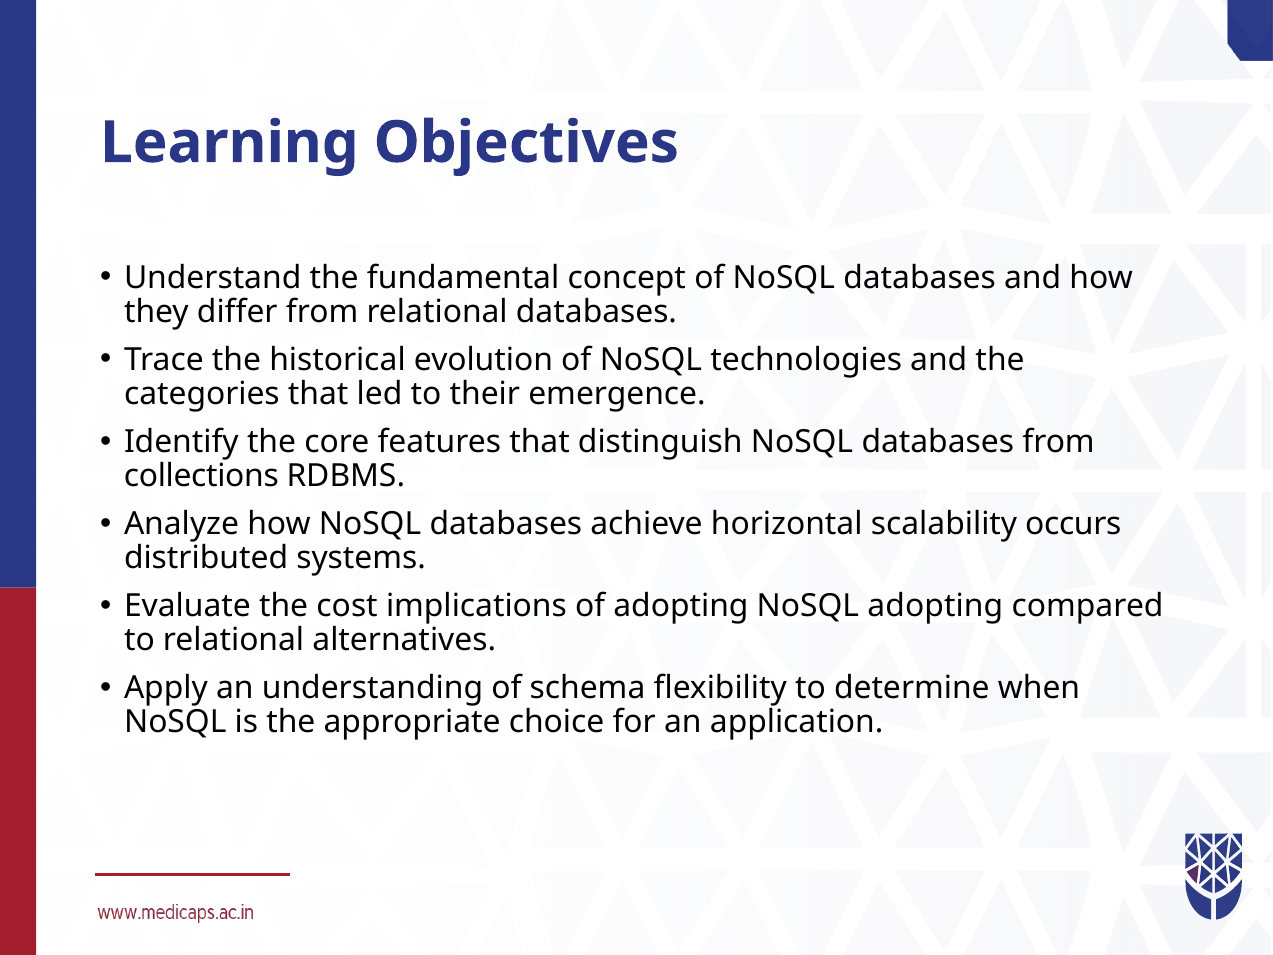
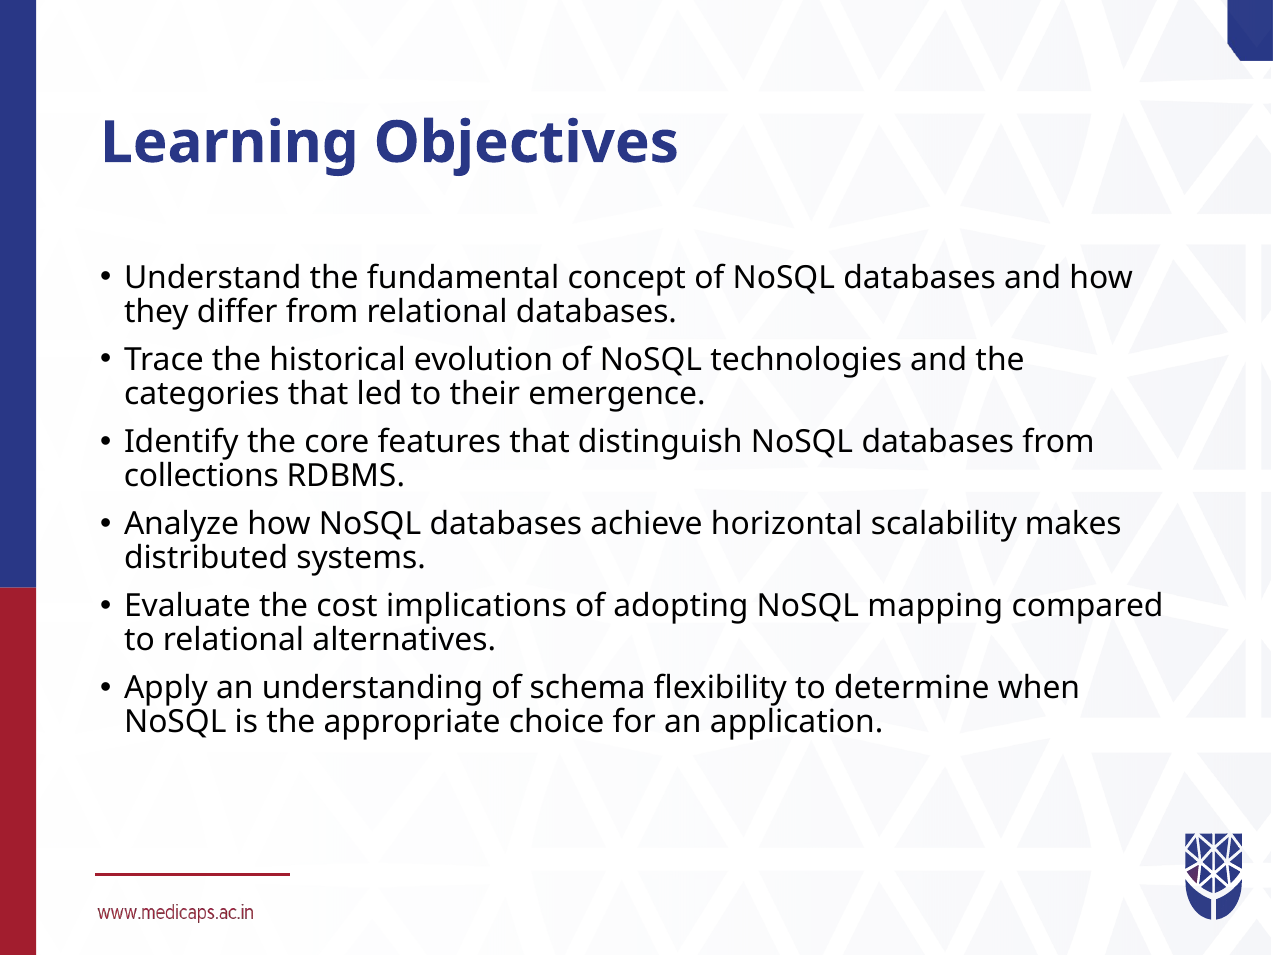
occurs: occurs -> makes
NoSQL adopting: adopting -> mapping
